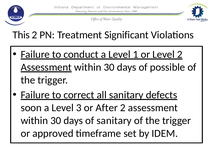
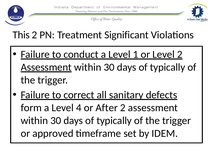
possible at (168, 67): possible -> typically
soon: soon -> form
3: 3 -> 4
sanitary at (114, 120): sanitary -> typically
